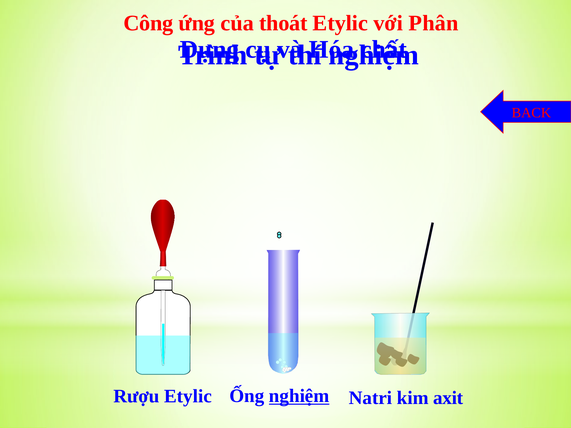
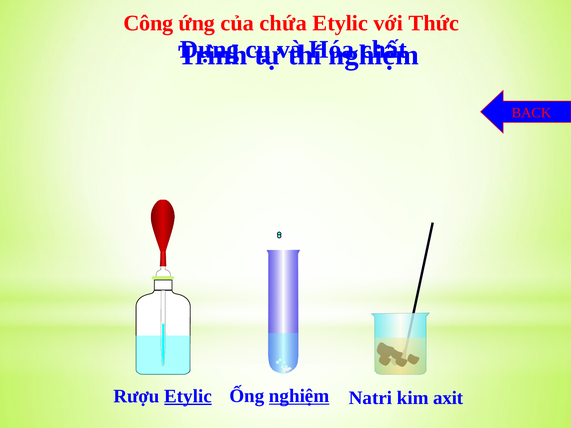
thoát: thoát -> chứa
Phân: Phân -> Thức
Etylic at (188, 396) underline: none -> present
